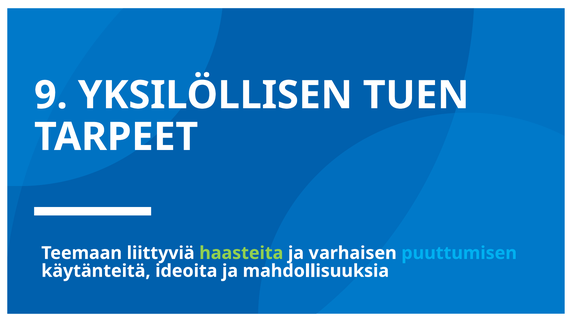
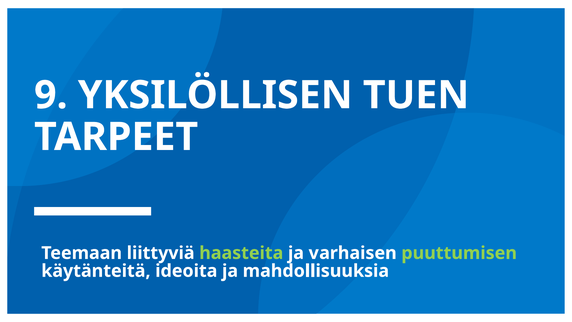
puuttumisen colour: light blue -> light green
